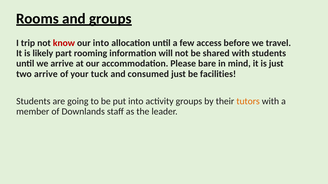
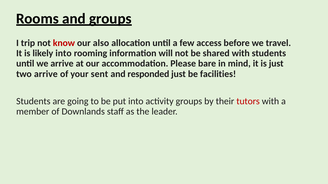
our into: into -> also
likely part: part -> into
tuck: tuck -> sent
consumed: consumed -> responded
tutors colour: orange -> red
